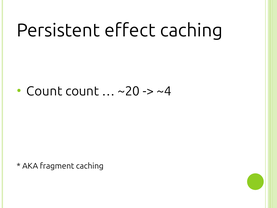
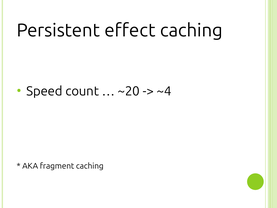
Count at (44, 91): Count -> Speed
